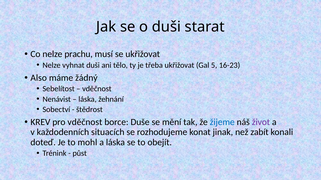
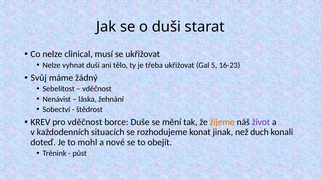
prachu: prachu -> clinical
Also: Also -> Svůj
žijeme colour: blue -> orange
zabít: zabít -> duch
a láska: láska -> nové
